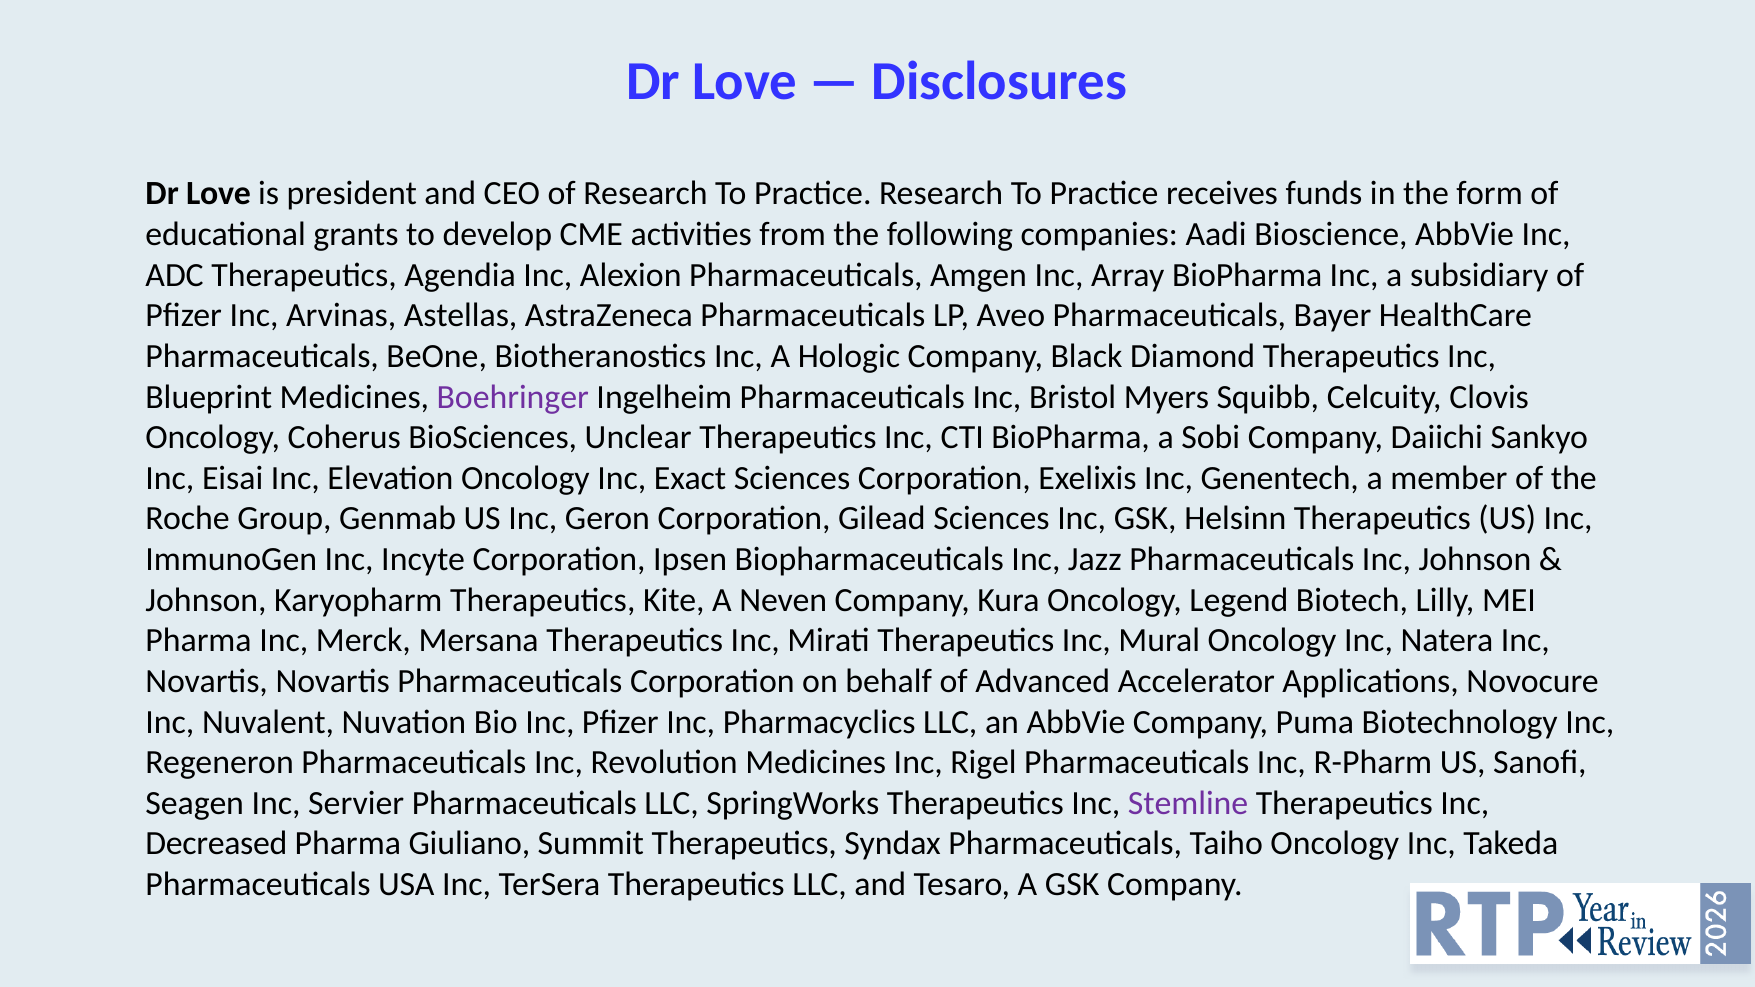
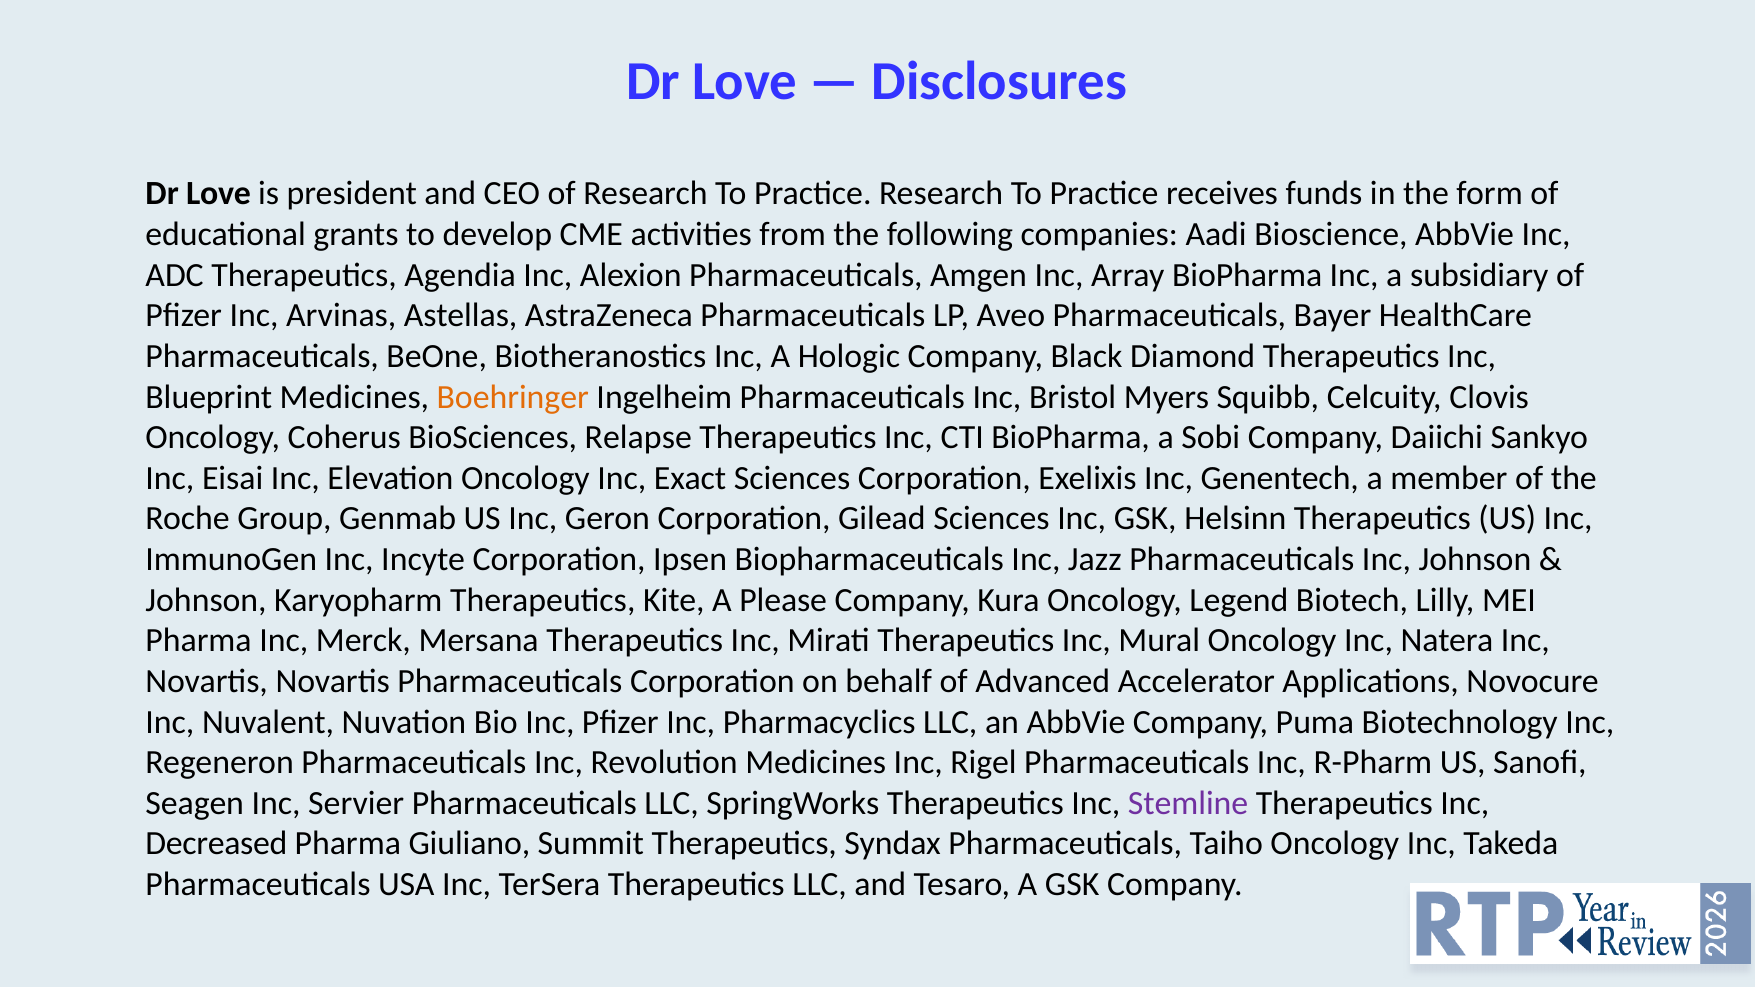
Boehringer colour: purple -> orange
Unclear: Unclear -> Relapse
Neven: Neven -> Please
